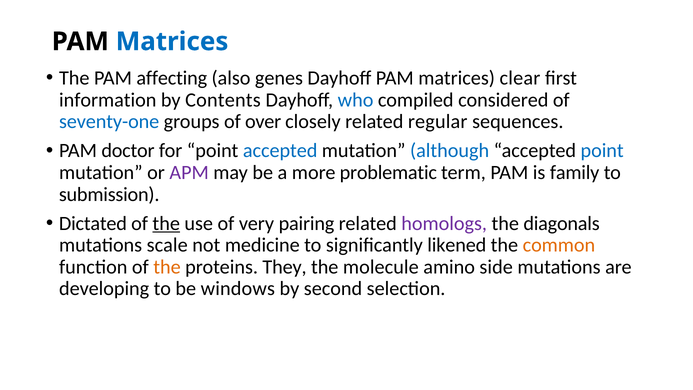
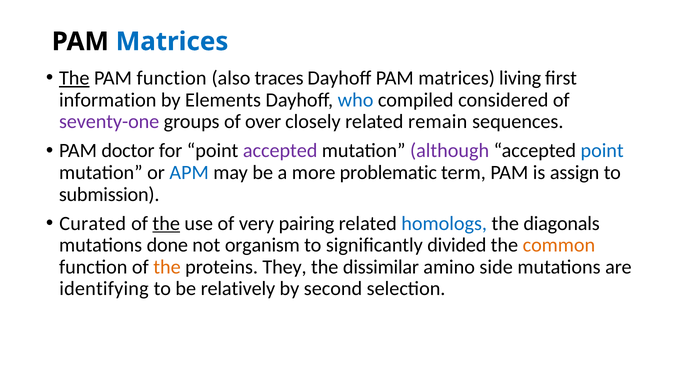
The at (74, 78) underline: none -> present
PAM affecting: affecting -> function
genes: genes -> traces
clear: clear -> living
Contents: Contents -> Elements
seventy-one colour: blue -> purple
regular: regular -> remain
accepted at (280, 151) colour: blue -> purple
although colour: blue -> purple
APM colour: purple -> blue
family: family -> assign
Dictated: Dictated -> Curated
homologs colour: purple -> blue
scale: scale -> done
medicine: medicine -> organism
likened: likened -> divided
molecule: molecule -> dissimilar
developing: developing -> identifying
windows: windows -> relatively
